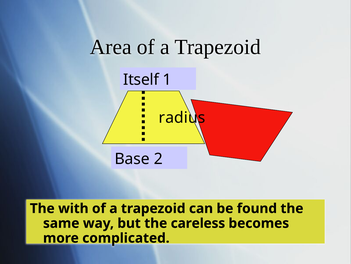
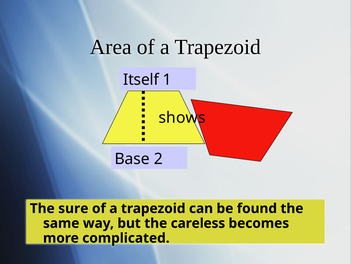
radius: radius -> shows
with: with -> sure
